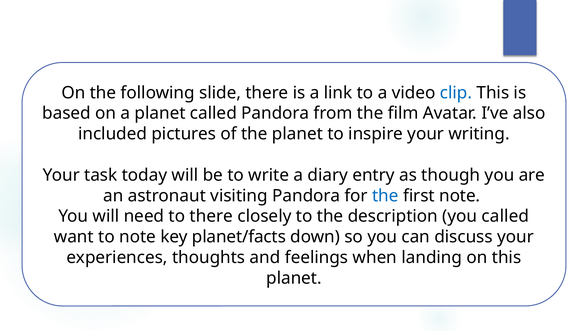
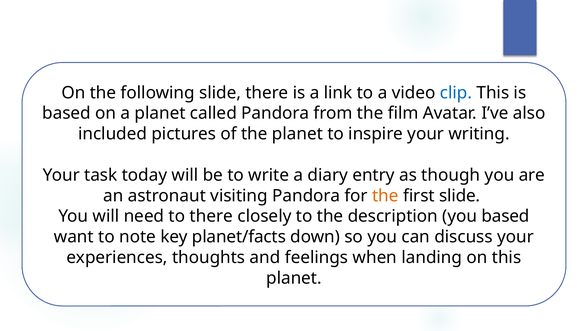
the at (385, 196) colour: blue -> orange
first note: note -> slide
you called: called -> based
